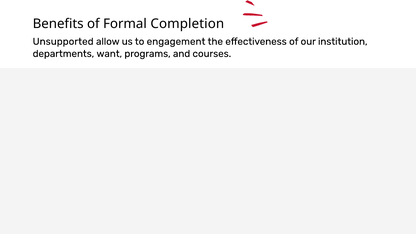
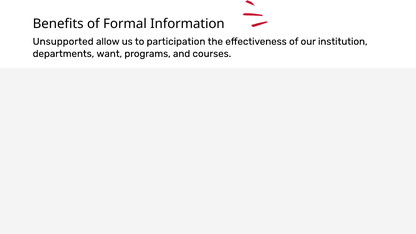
Completion: Completion -> Information
engagement: engagement -> participation
